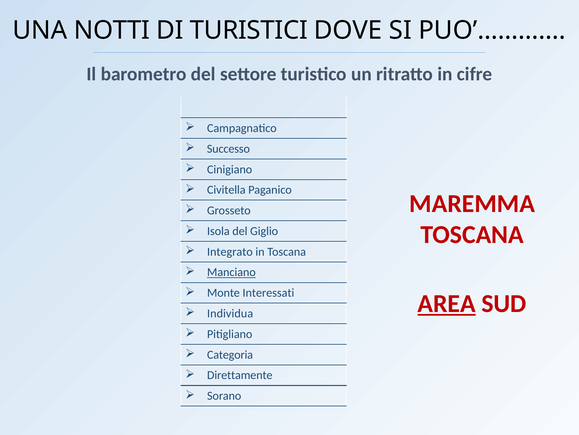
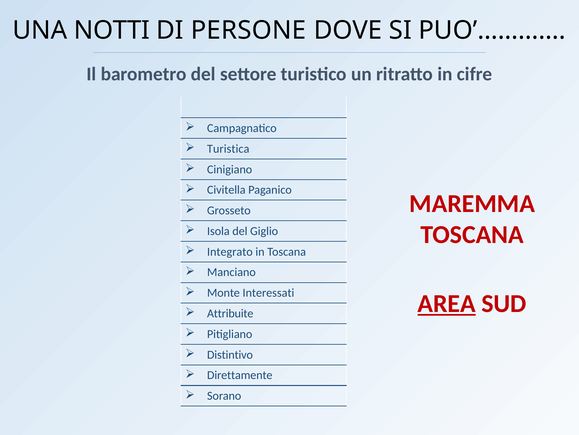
TURISTICI: TURISTICI -> PERSONE
Successo: Successo -> Turistica
Manciano underline: present -> none
Individua: Individua -> Attribuite
Categoria: Categoria -> Distintivo
